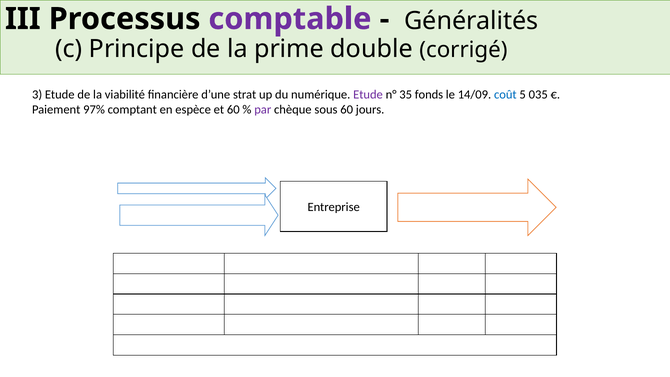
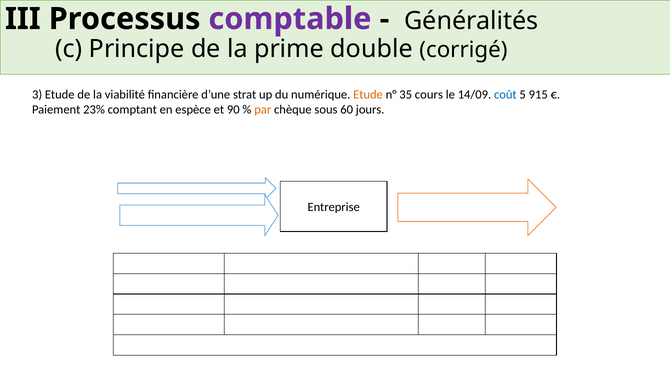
Etude at (368, 95) colour: purple -> orange
fonds: fonds -> cours
035: 035 -> 915
97%: 97% -> 23%
et 60: 60 -> 90
par colour: purple -> orange
